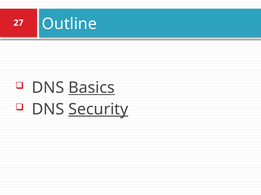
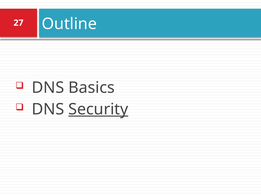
Basics underline: present -> none
